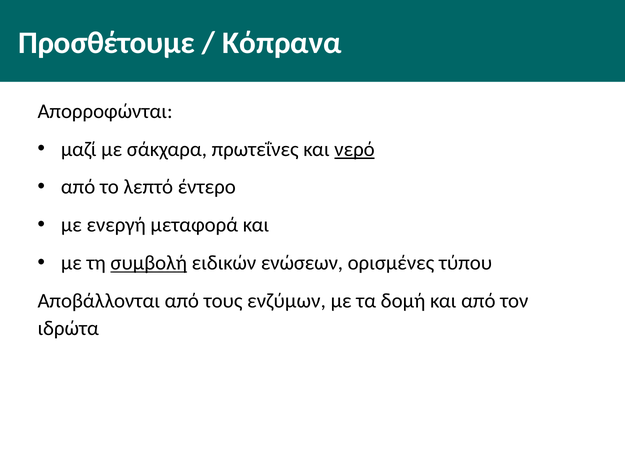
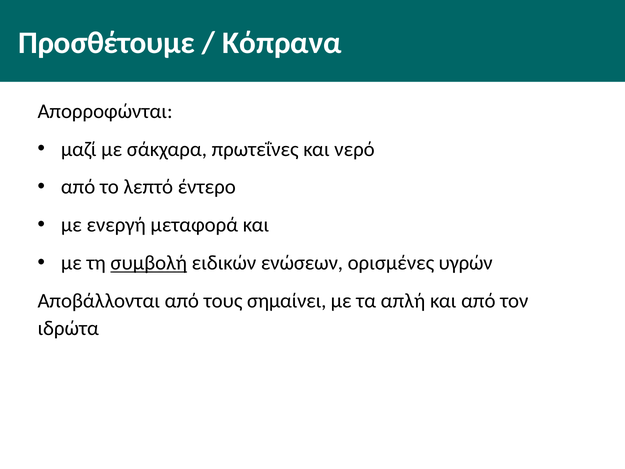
νερό underline: present -> none
τύπου: τύπου -> υγρών
ενζύμων: ενζύμων -> σημαίνει
δομή: δομή -> απλή
